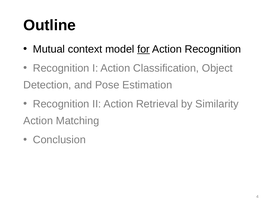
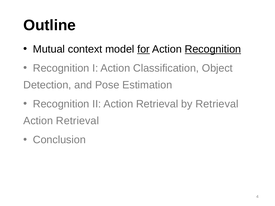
Recognition at (213, 49) underline: none -> present
by Similarity: Similarity -> Retrieval
Matching at (78, 121): Matching -> Retrieval
